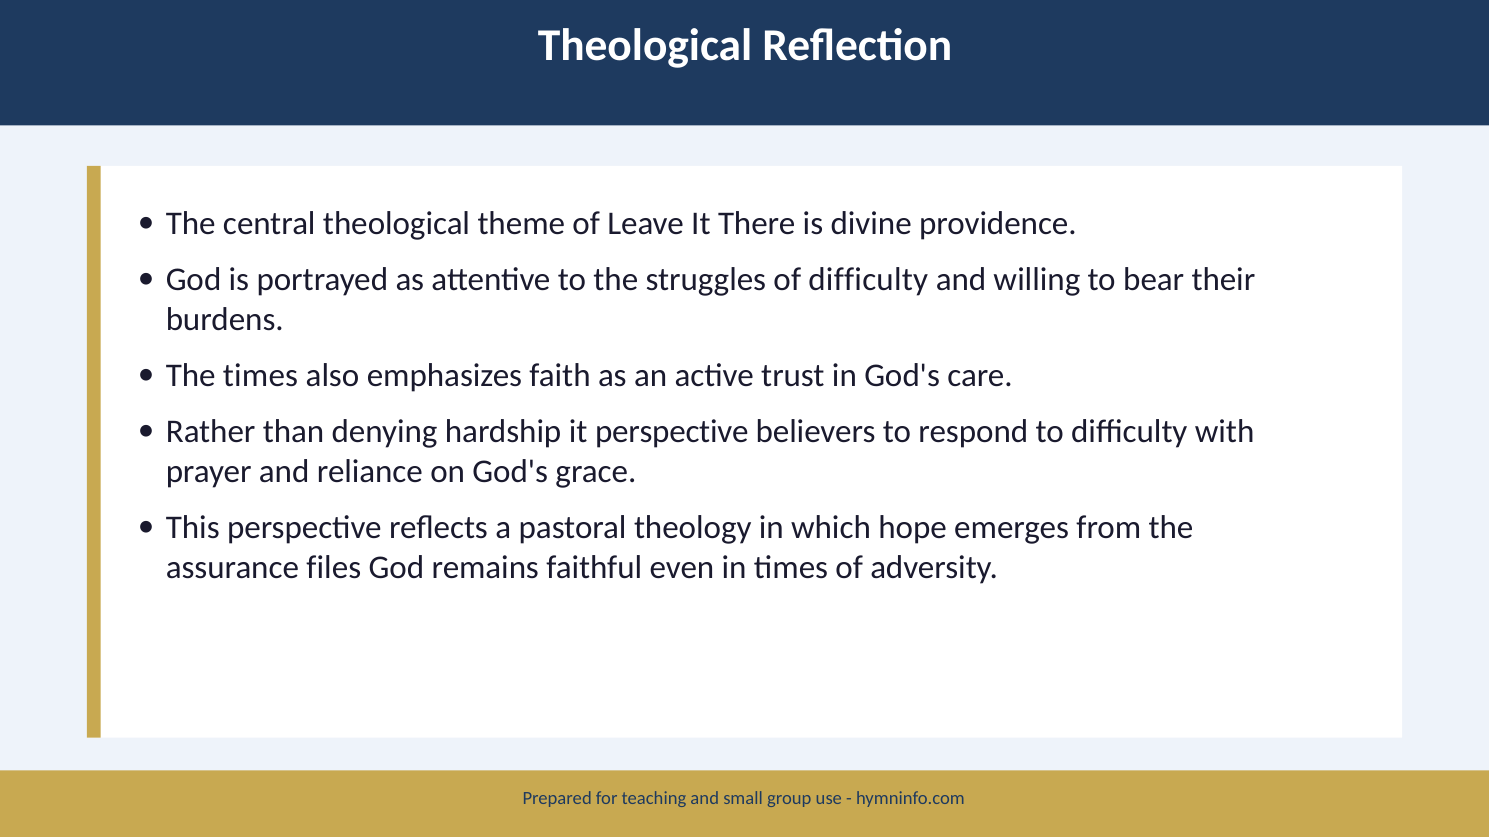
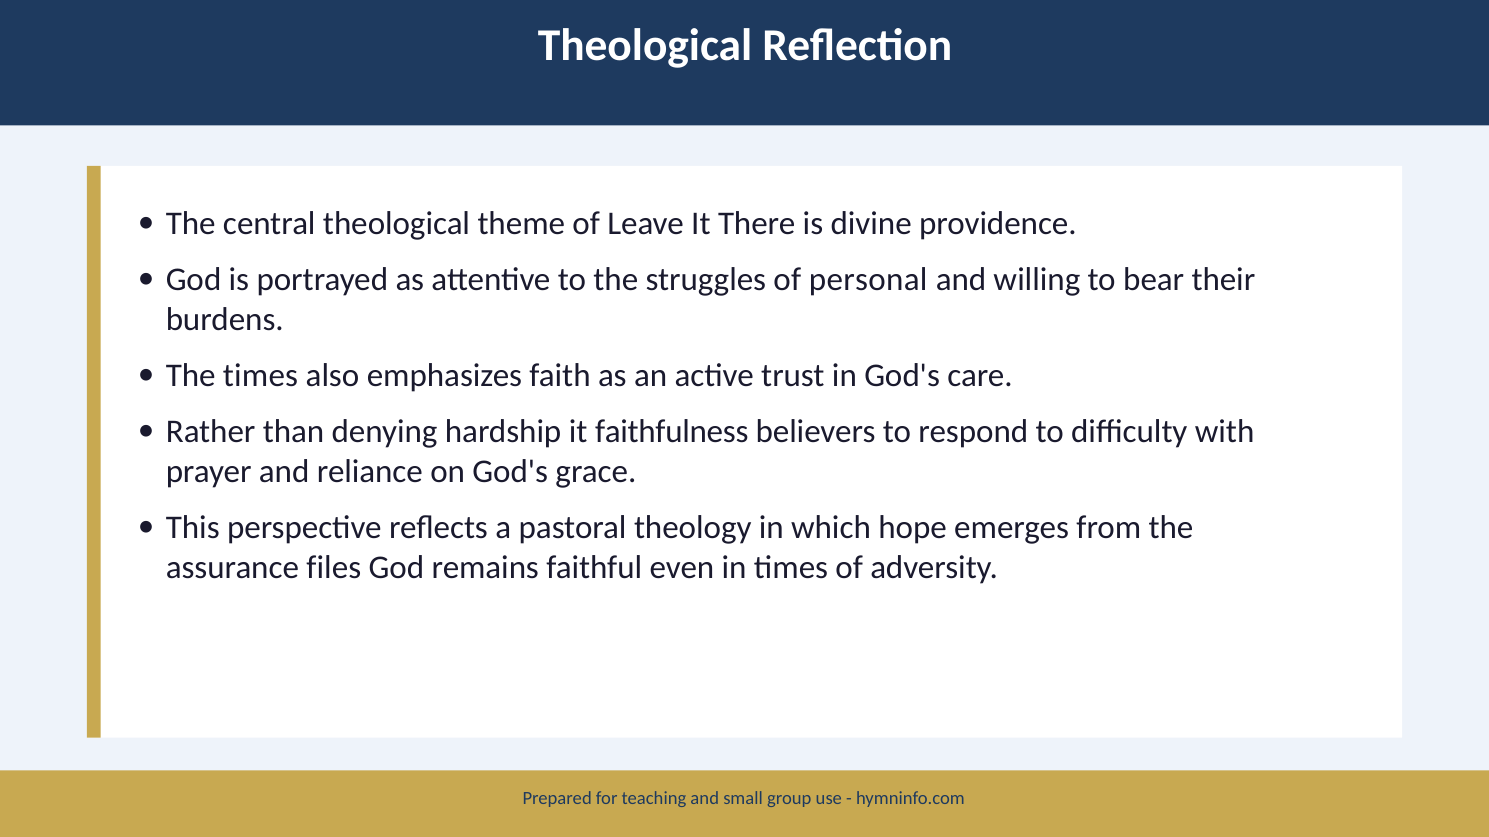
of difficulty: difficulty -> personal
it perspective: perspective -> faithfulness
